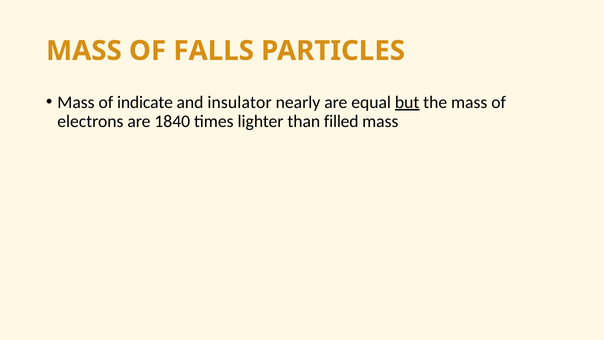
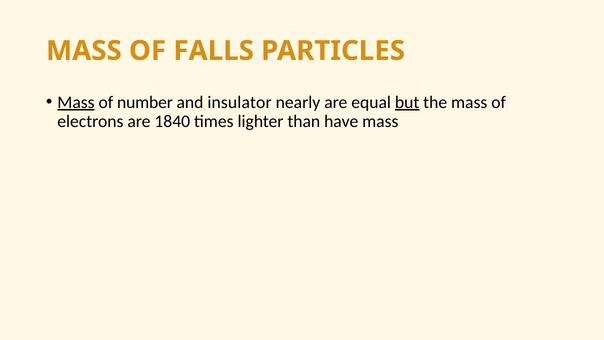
Mass at (76, 102) underline: none -> present
indicate: indicate -> number
filled: filled -> have
